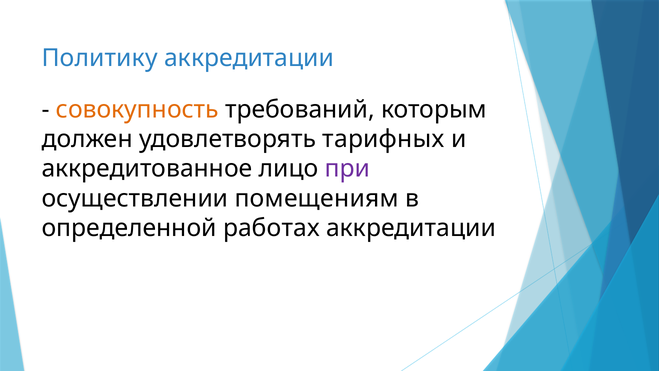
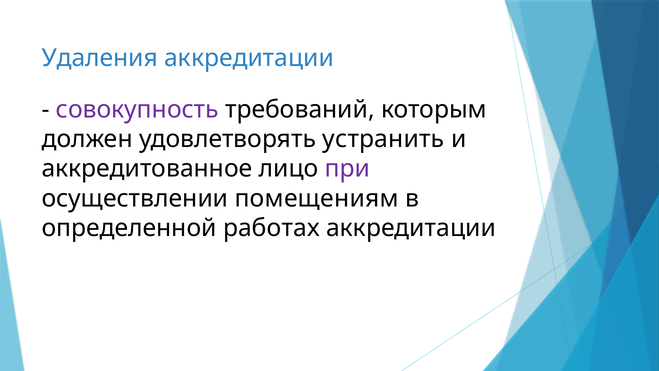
Политику: Политику -> Удаления
совокупность colour: orange -> purple
тарифных: тарифных -> устранить
